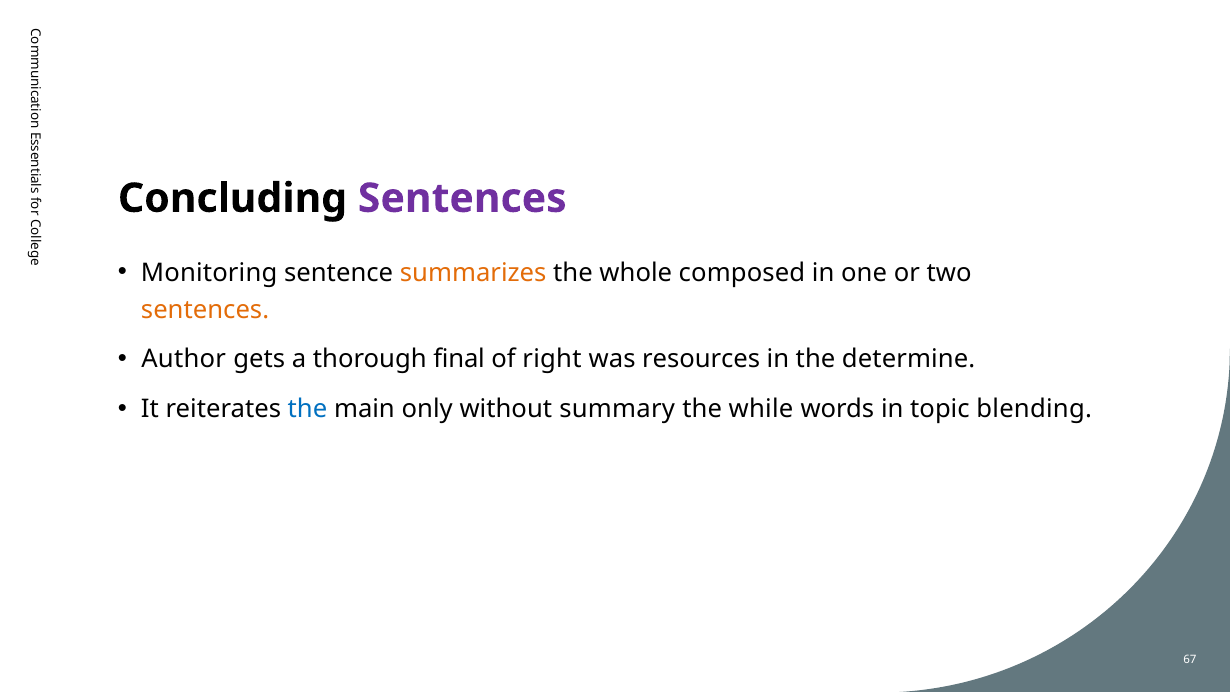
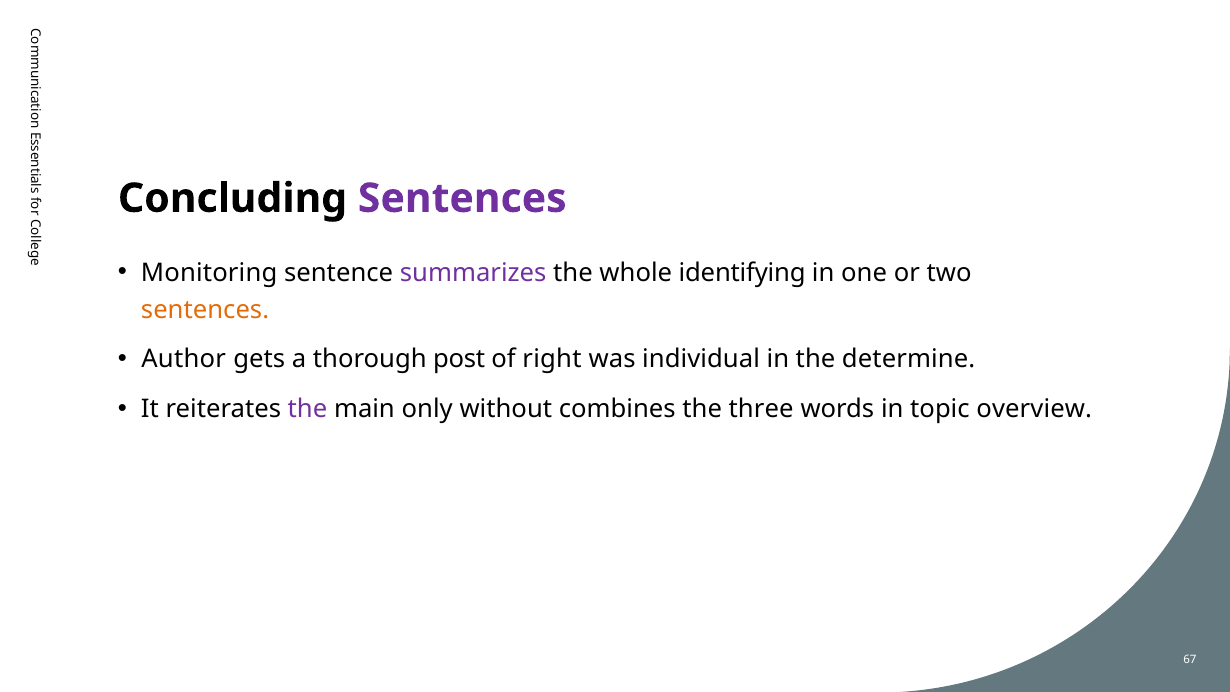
summarizes colour: orange -> purple
composed: composed -> identifying
final: final -> post
resources: resources -> individual
the at (307, 409) colour: blue -> purple
summary: summary -> combines
while: while -> three
blending: blending -> overview
